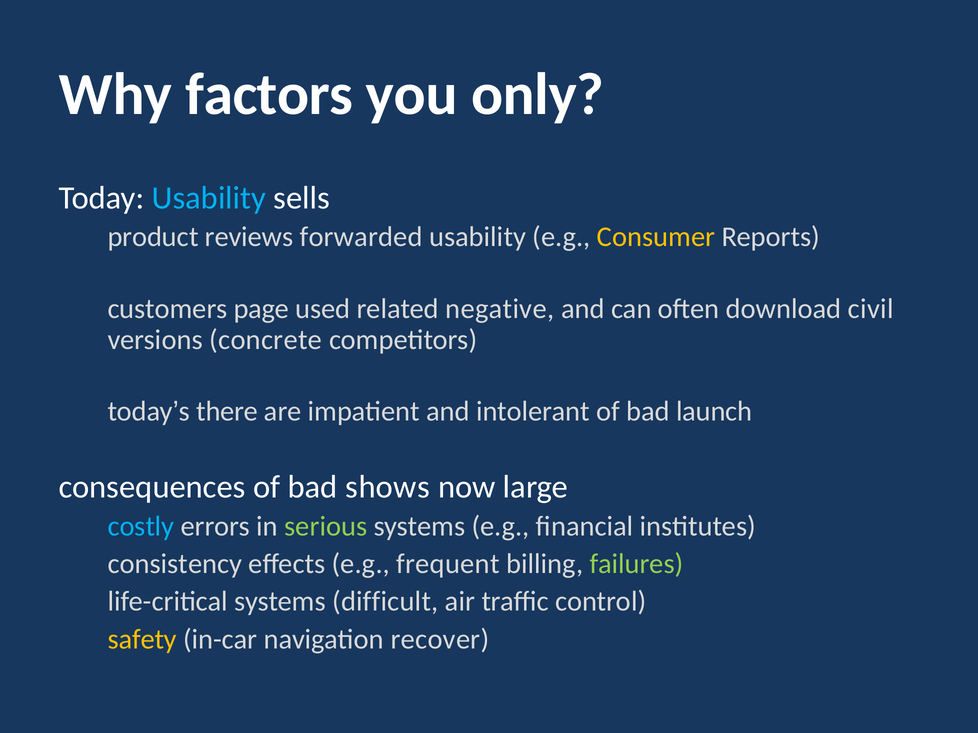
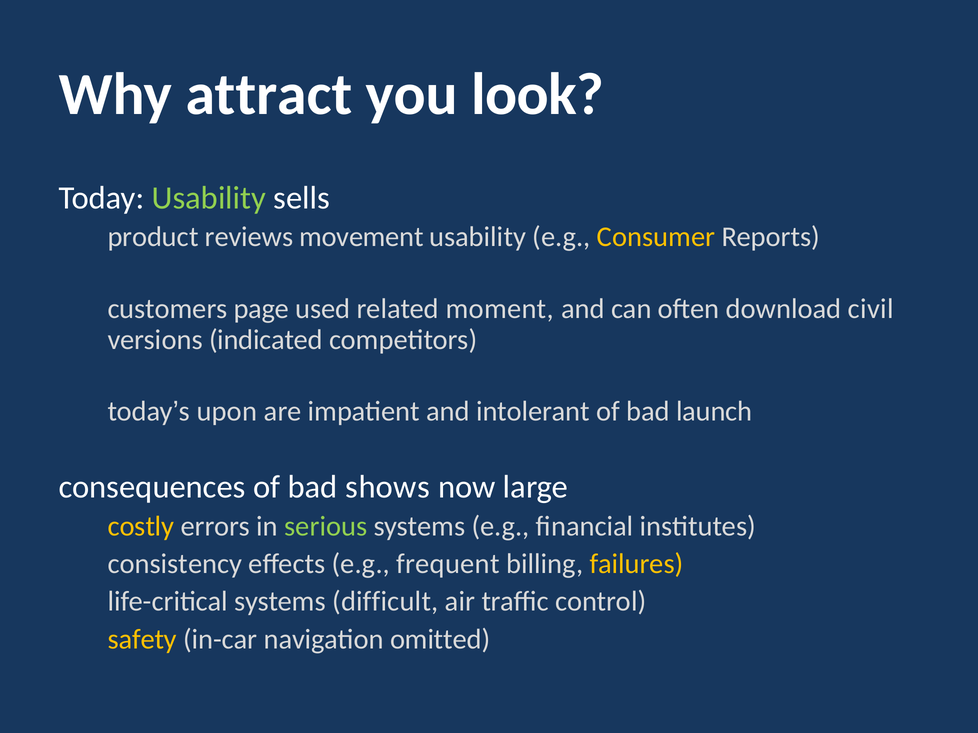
factors: factors -> attract
only: only -> look
Usability at (209, 198) colour: light blue -> light green
forwarded: forwarded -> movement
negative: negative -> moment
concrete: concrete -> indicated
there: there -> upon
costly colour: light blue -> yellow
failures colour: light green -> yellow
recover: recover -> omitted
